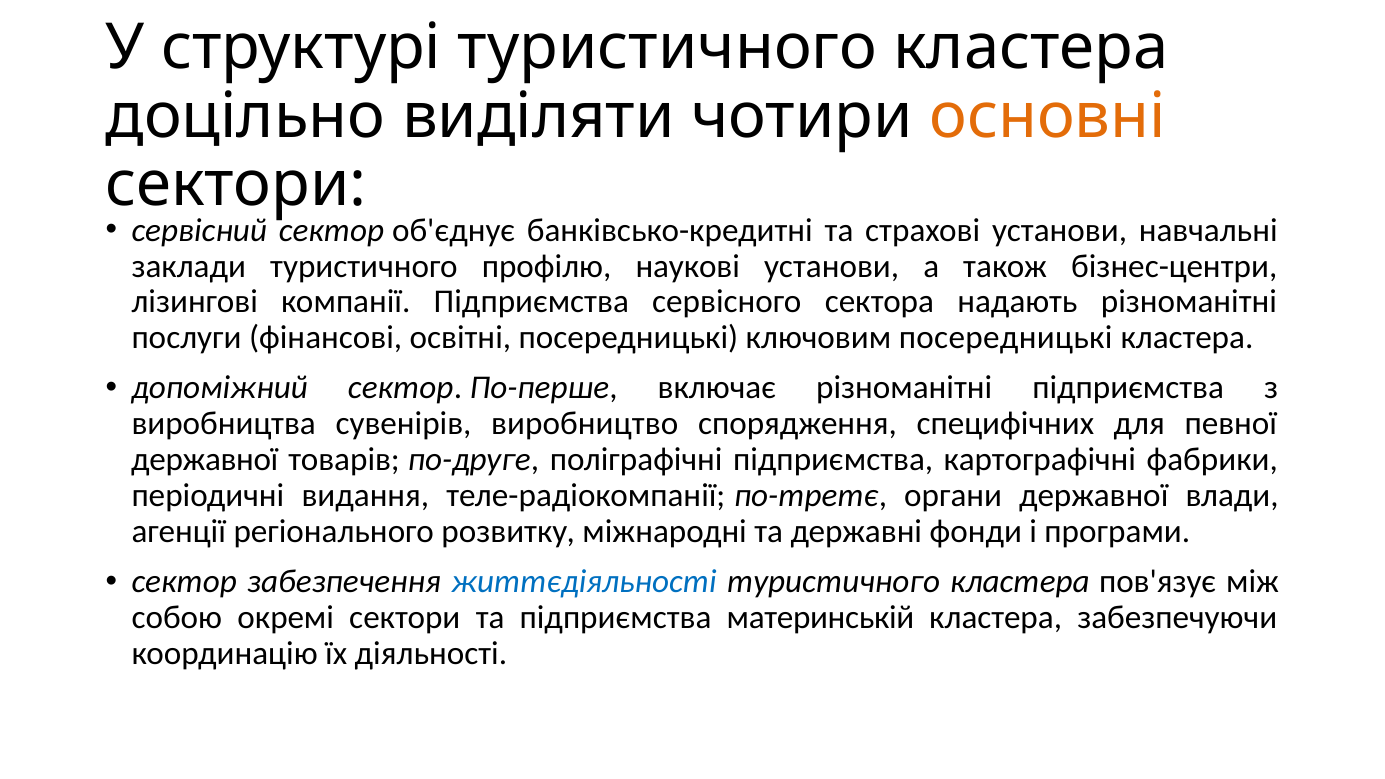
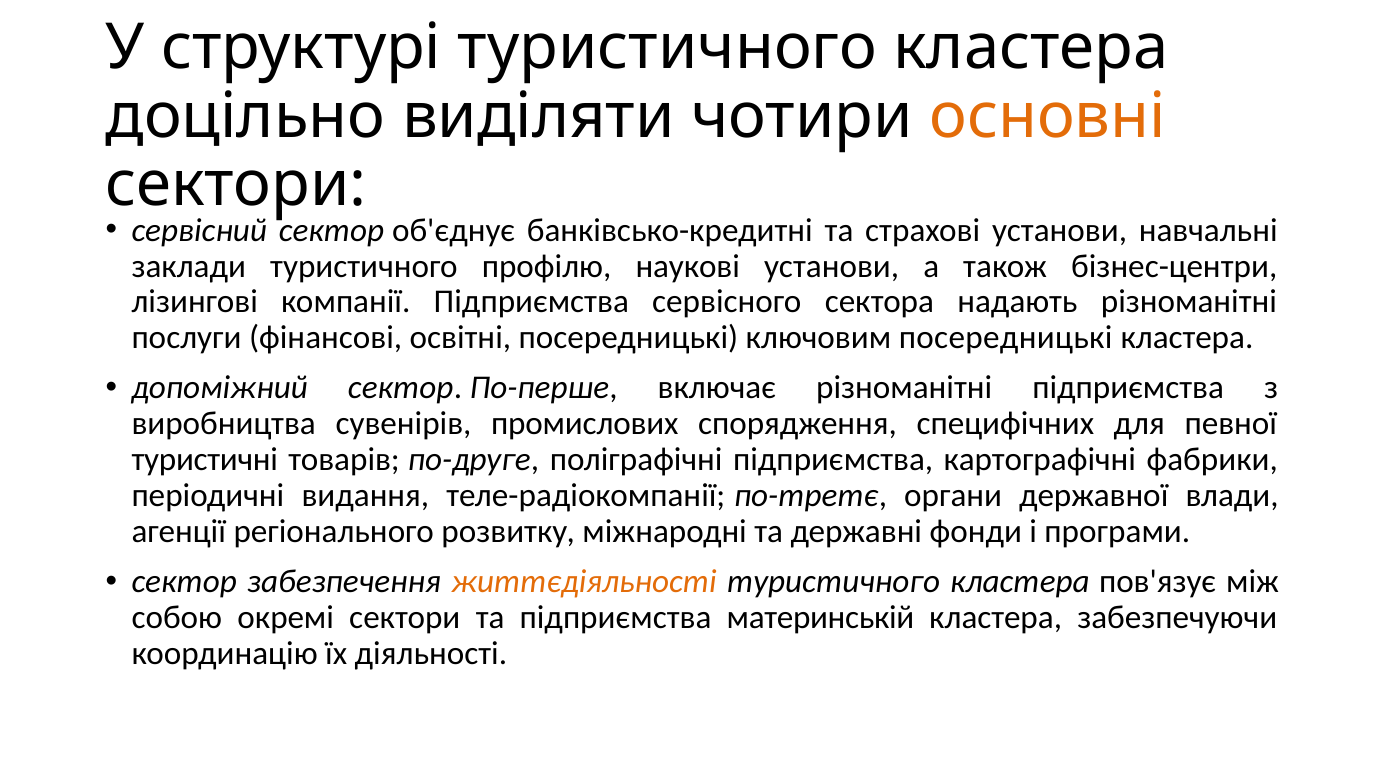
виробництво: виробництво -> промислових
державної at (205, 460): державної -> туристичні
життєдіяльності colour: blue -> orange
